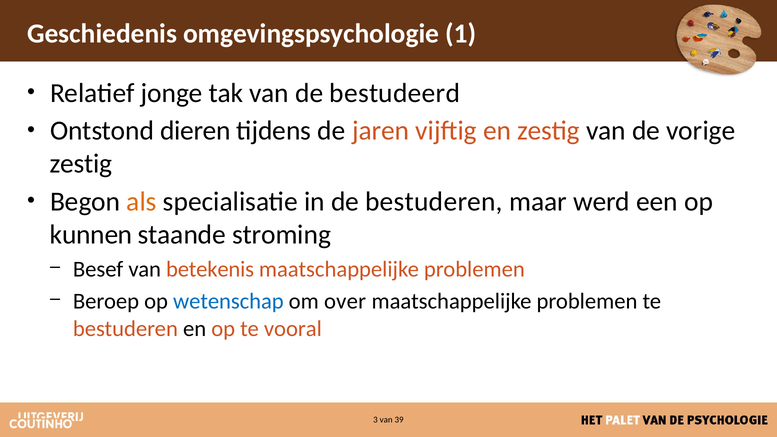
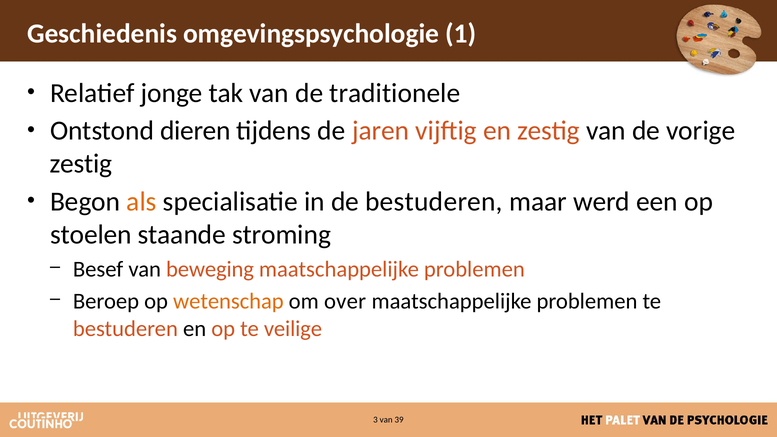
bestudeerd: bestudeerd -> traditionele
kunnen: kunnen -> stoelen
betekenis: betekenis -> beweging
wetenschap colour: blue -> orange
vooral: vooral -> veilige
